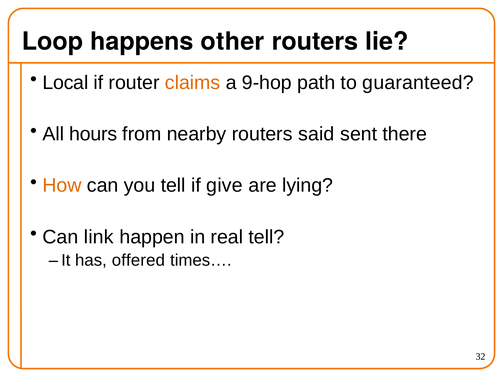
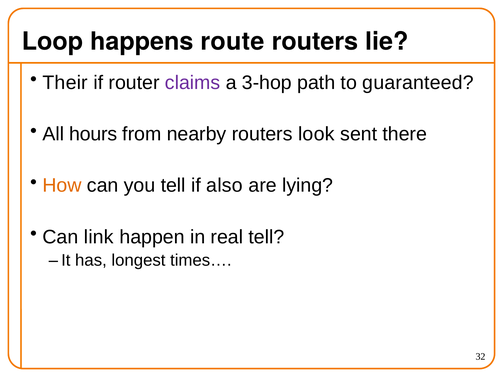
other: other -> route
Local: Local -> Their
claims colour: orange -> purple
9-hop: 9-hop -> 3-hop
said: said -> look
give: give -> also
offered: offered -> longest
